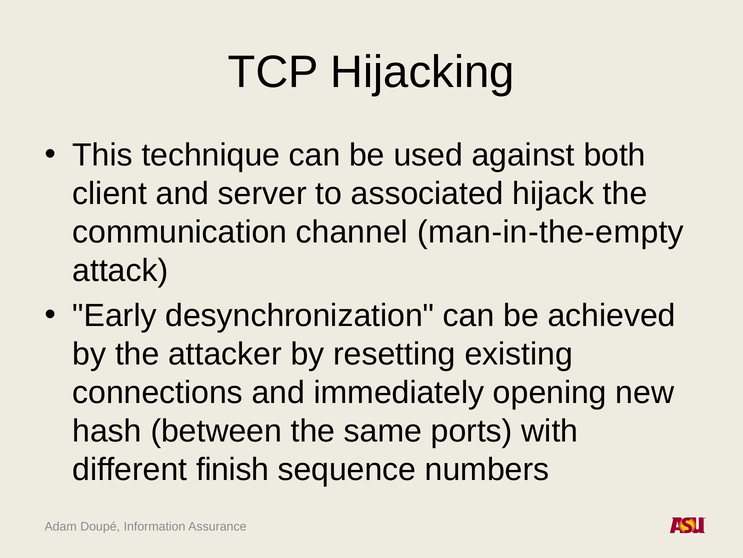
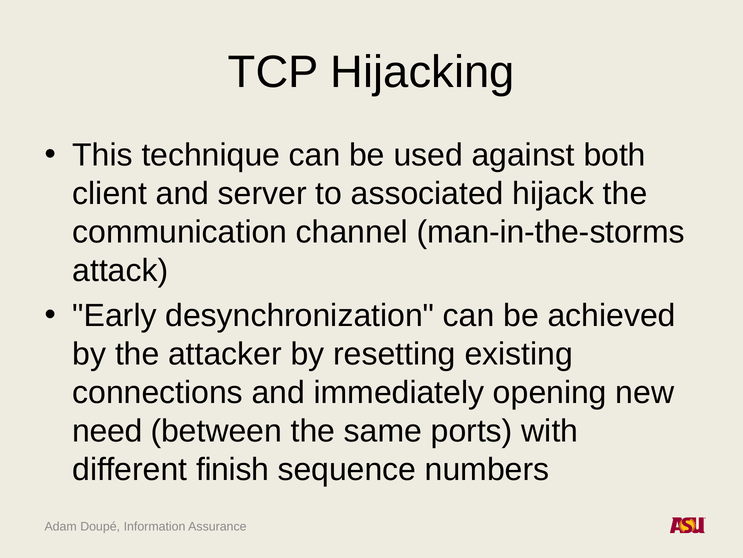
man-in-the-empty: man-in-the-empty -> man-in-the-storms
hash: hash -> need
